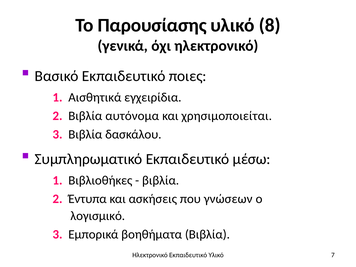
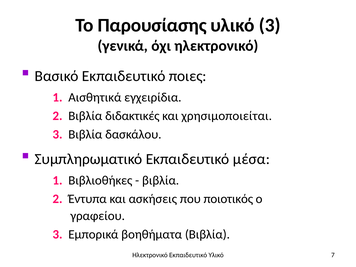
υλικό 8: 8 -> 3
αυτόνομα: αυτόνομα -> διδακτικές
μέσω: μέσω -> μέσα
γνώσεων: γνώσεων -> ποιοτικός
λογισμικό: λογισμικό -> γραφείου
